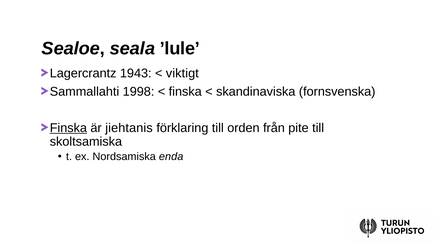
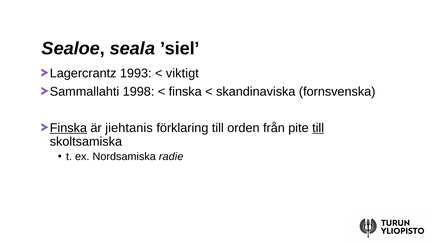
’lule: ’lule -> ’siel
1943: 1943 -> 1993
till at (318, 128) underline: none -> present
enda: enda -> radie
